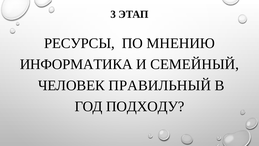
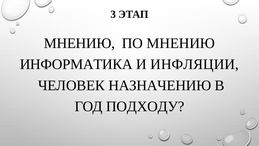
РЕСУРСЫ at (79, 43): РЕСУРСЫ -> МНЕНИЮ
СЕМЕЙНЫЙ: СЕМЕЙНЫЙ -> ИНФЛЯЦИИ
ПРАВИЛЬНЫЙ: ПРАВИЛЬНЫЙ -> НАЗНАЧЕНИЮ
